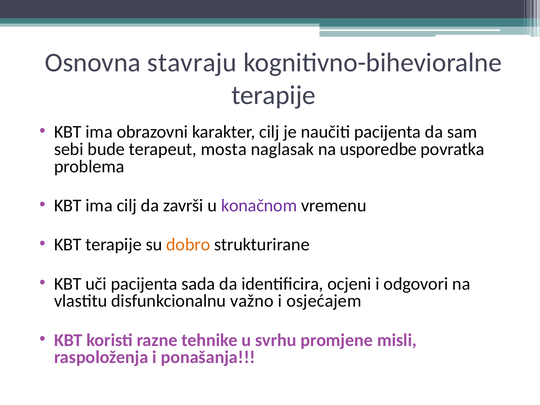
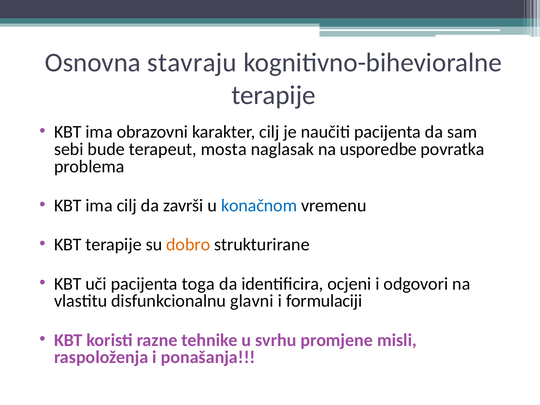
konačnom colour: purple -> blue
sada: sada -> toga
važno: važno -> glavni
osjećajem: osjećajem -> formulaciji
